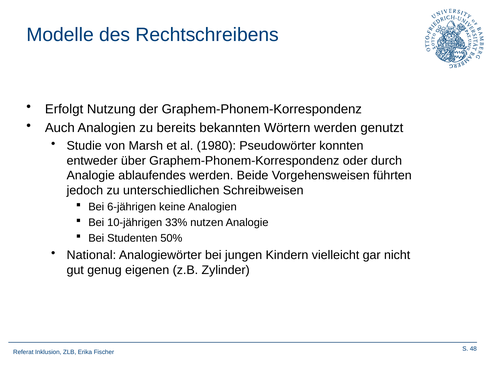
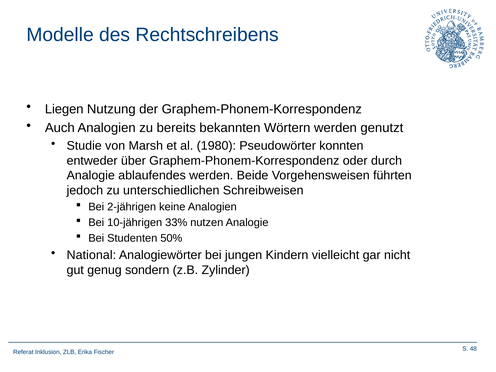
Erfolgt: Erfolgt -> Liegen
6-jährigen: 6-jährigen -> 2-jährigen
eigenen: eigenen -> sondern
